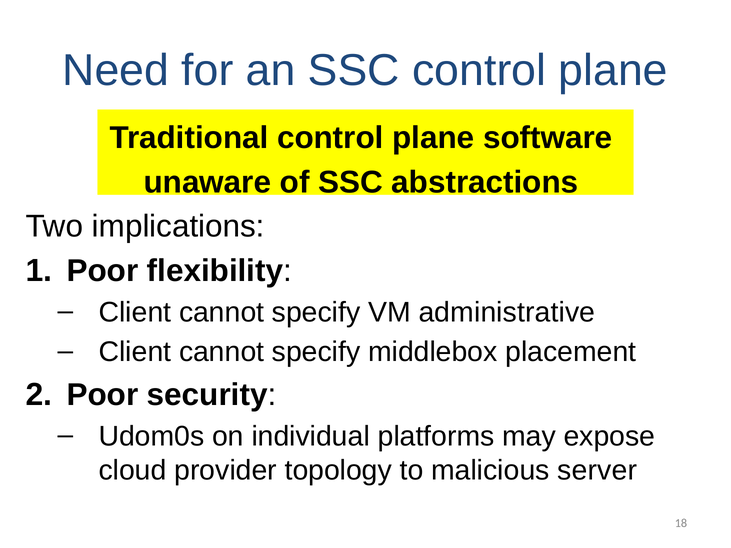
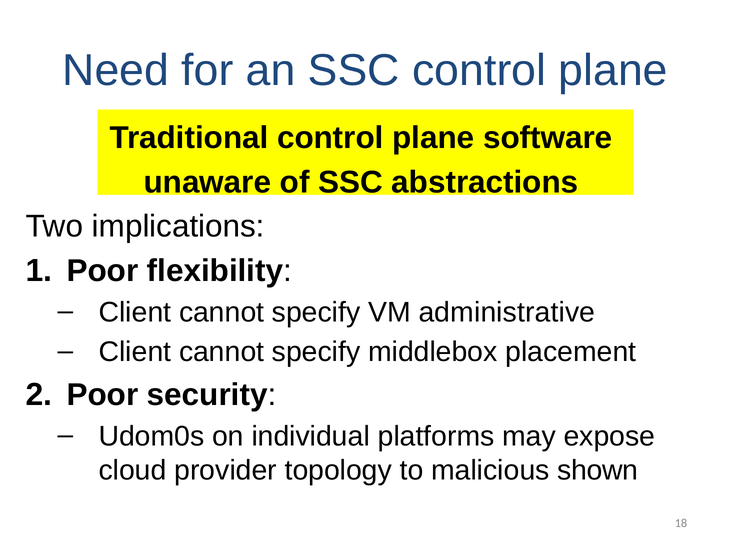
server: server -> shown
